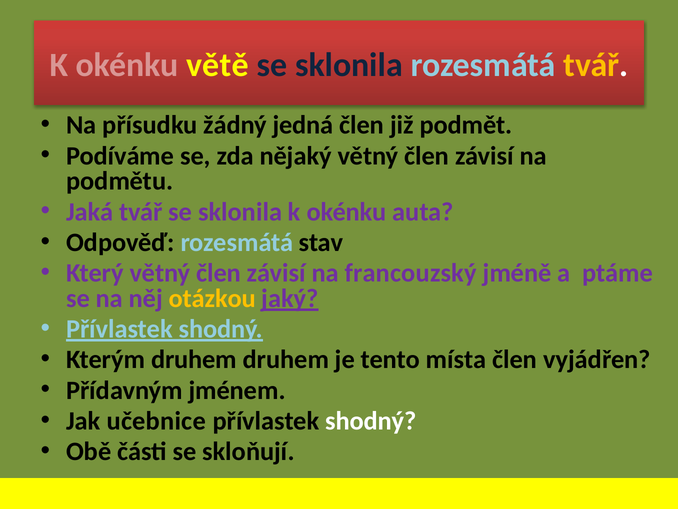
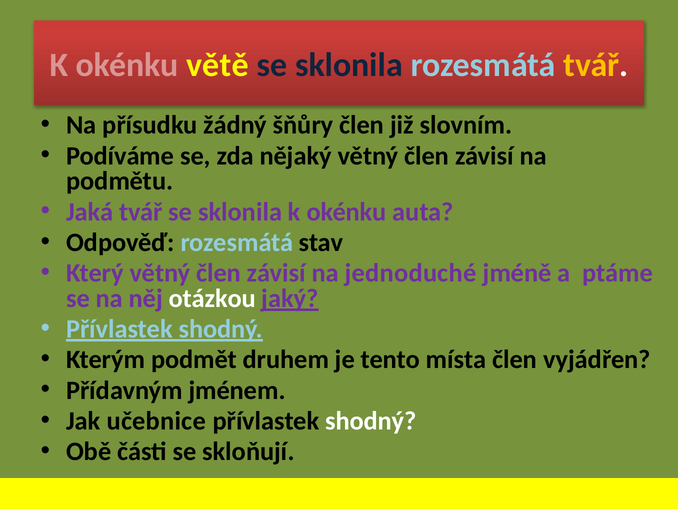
jedná: jedná -> šňůry
podmět: podmět -> slovním
francouzský: francouzský -> jednoduché
otázkou colour: yellow -> white
Kterým druhem: druhem -> podmět
